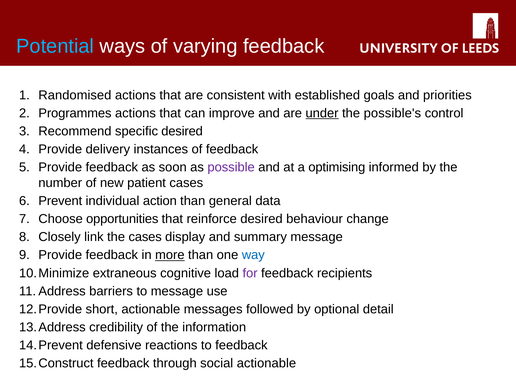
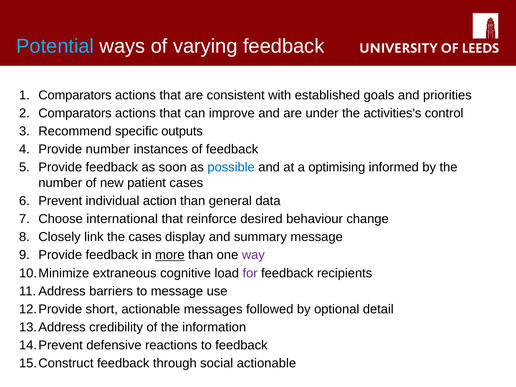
Randomised at (75, 95): Randomised -> Comparators
Programmes at (75, 113): Programmes -> Comparators
under underline: present -> none
possible's: possible's -> activities's
specific desired: desired -> outputs
Provide delivery: delivery -> number
possible colour: purple -> blue
opportunities: opportunities -> international
way colour: blue -> purple
